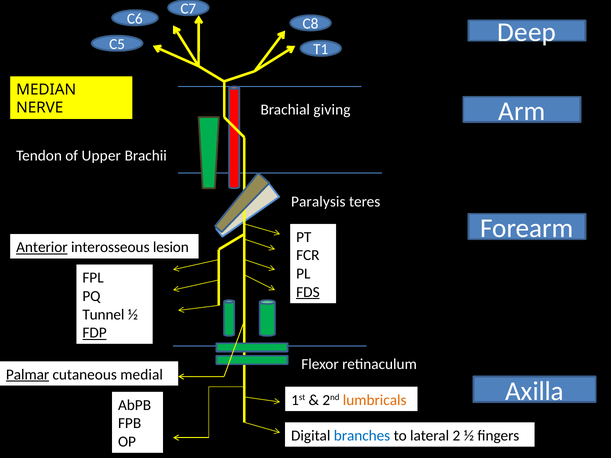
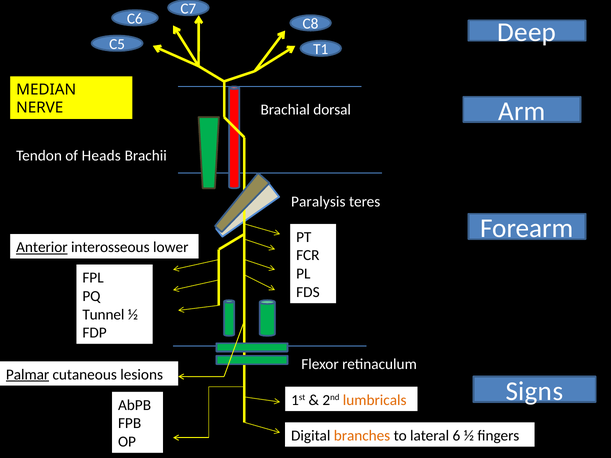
giving: giving -> dorsal
Upper: Upper -> Heads
lesion: lesion -> lower
FDS underline: present -> none
FDP underline: present -> none
medial: medial -> lesions
Axilla: Axilla -> Signs
branches colour: blue -> orange
2: 2 -> 6
